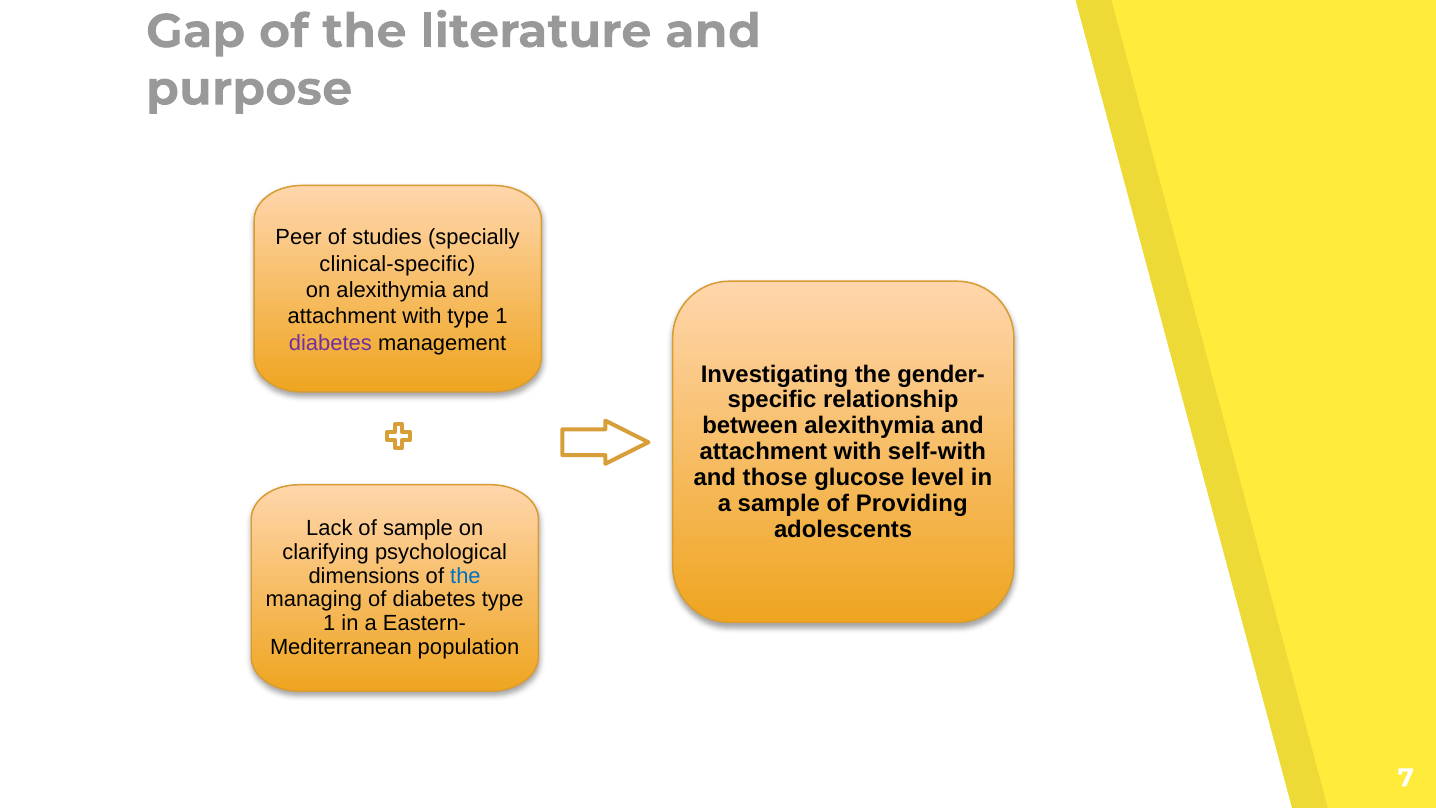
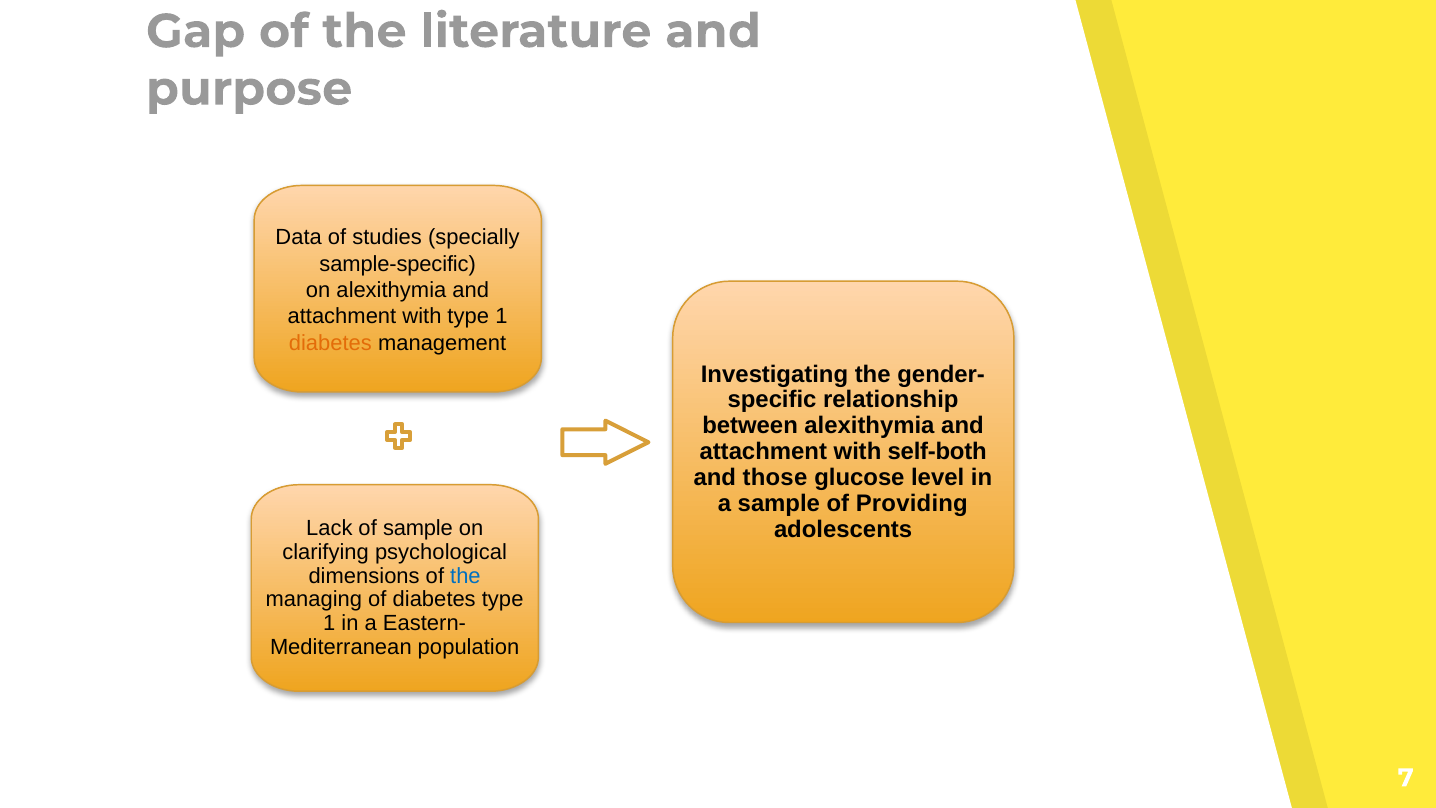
Peer: Peer -> Data
clinical-specific: clinical-specific -> sample-specific
diabetes at (330, 343) colour: purple -> orange
self-with: self-with -> self-both
